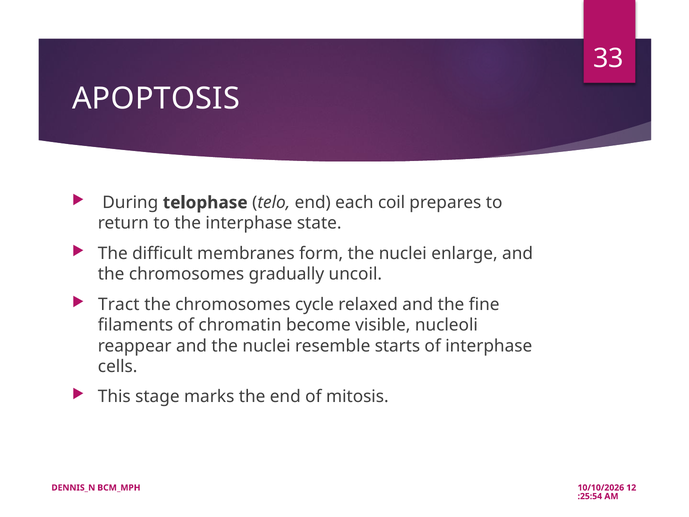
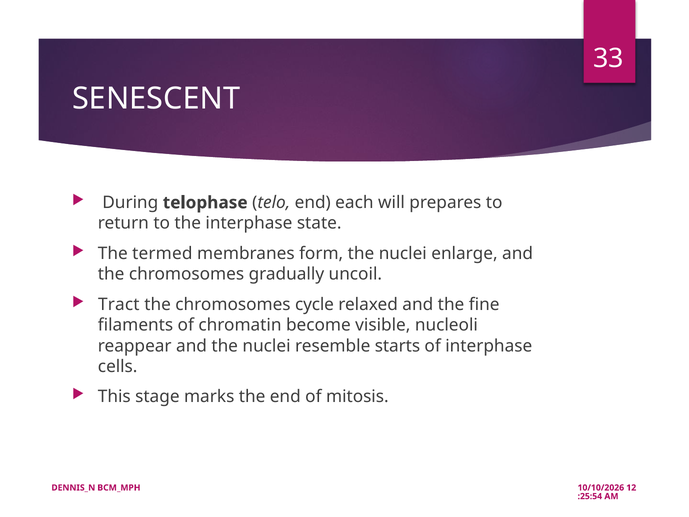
APOPTOSIS: APOPTOSIS -> SENESCENT
coil: coil -> will
difficult: difficult -> termed
